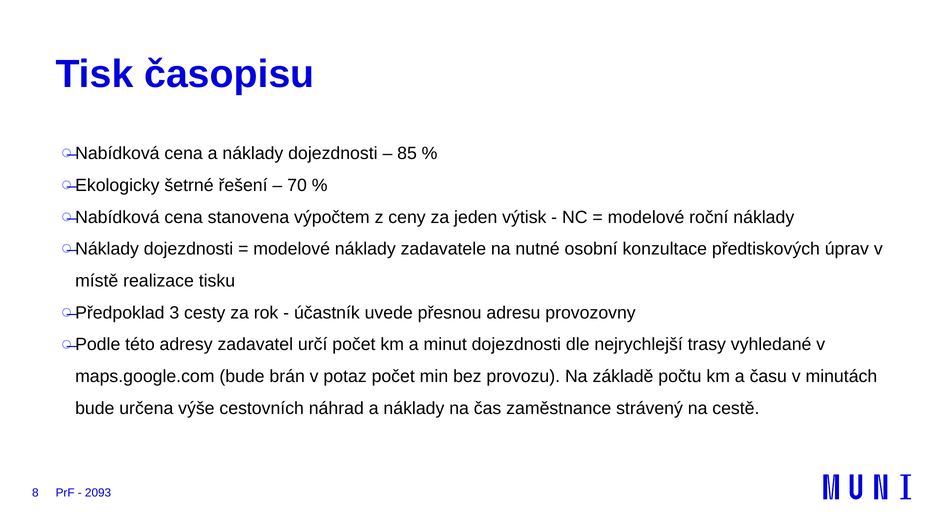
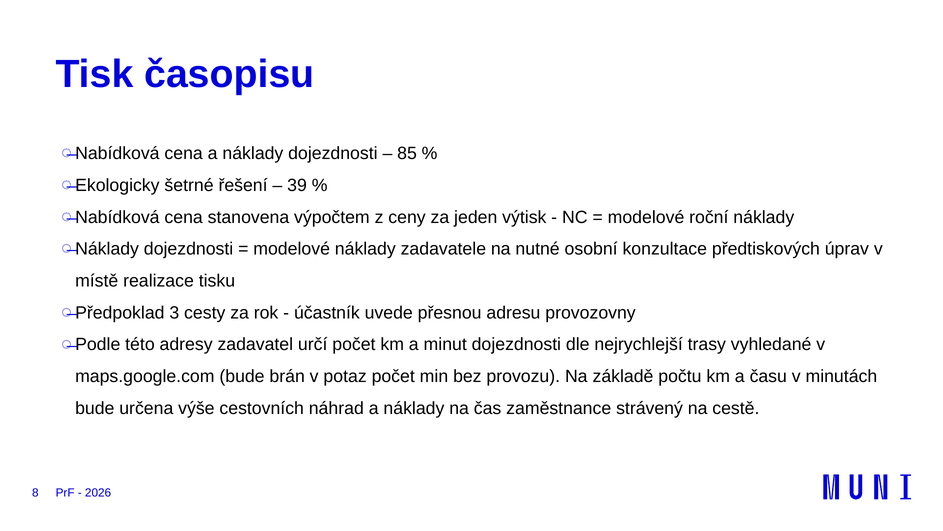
70: 70 -> 39
2093: 2093 -> 2026
